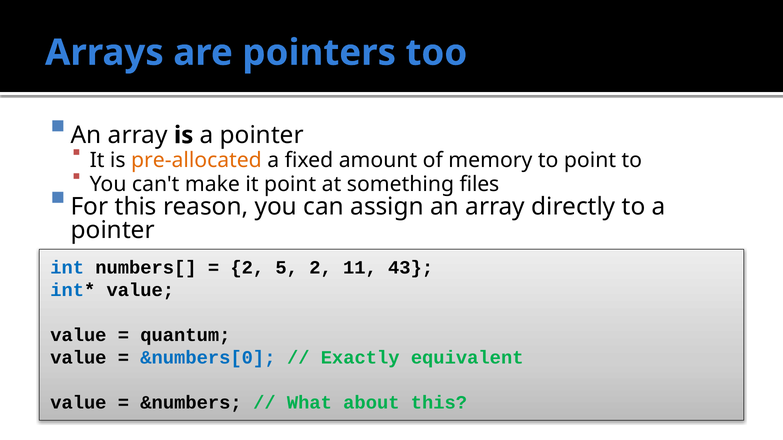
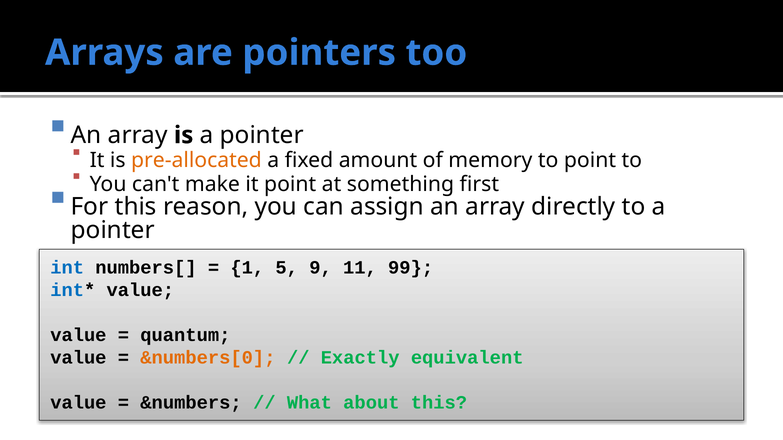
files: files -> first
2 at (247, 268): 2 -> 1
5 2: 2 -> 9
43: 43 -> 99
&numbers[0 colour: blue -> orange
